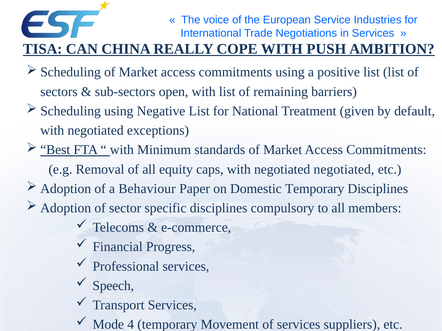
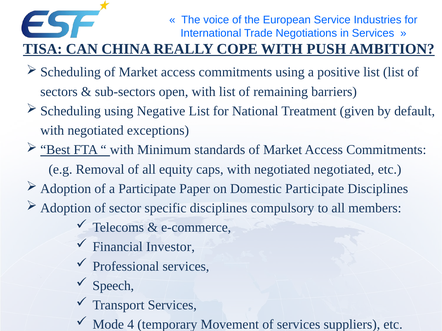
a Behaviour: Behaviour -> Participate
Domestic Temporary: Temporary -> Participate
Progress: Progress -> Investor
